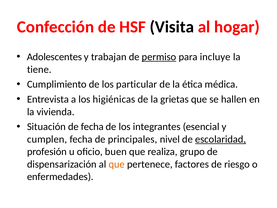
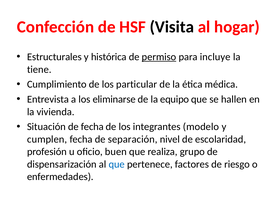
Adolescentes: Adolescentes -> Estructurales
trabajan: trabajan -> histórica
higiénicas: higiénicas -> eliminarse
grietas: grietas -> equipo
esencial: esencial -> modelo
principales: principales -> separación
escolaridad underline: present -> none
que at (117, 164) colour: orange -> blue
